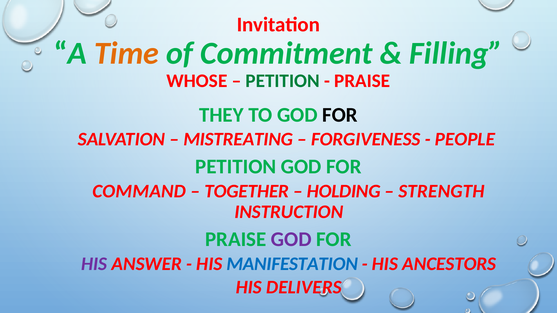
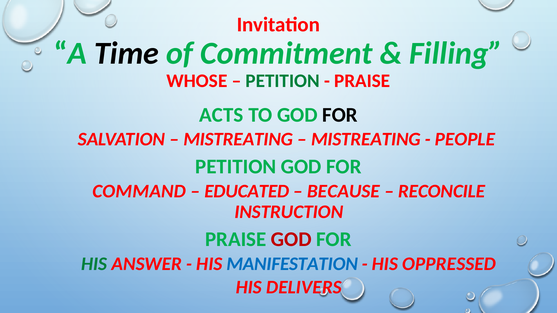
Time colour: orange -> black
THEY: THEY -> ACTS
FORGIVENESS at (366, 139): FORGIVENESS -> MISTREATING
TOGETHER: TOGETHER -> EDUCATED
HOLDING: HOLDING -> BECAUSE
STRENGTH: STRENGTH -> RECONCILE
GOD at (291, 239) colour: purple -> red
HIS at (94, 264) colour: purple -> green
ANCESTORS: ANCESTORS -> OPPRESSED
